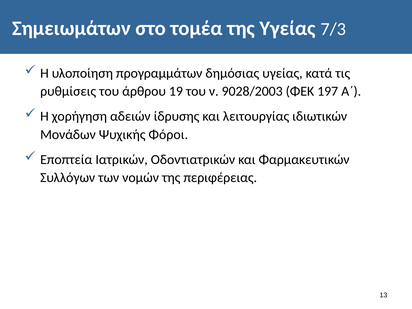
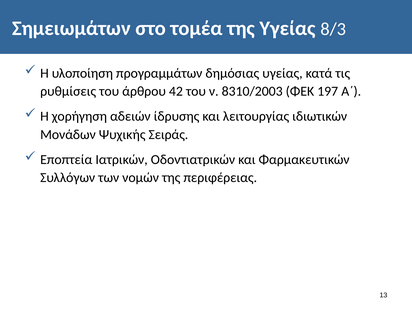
7/3: 7/3 -> 8/3
19: 19 -> 42
9028/2003: 9028/2003 -> 8310/2003
Φόροι: Φόροι -> Σειράς
